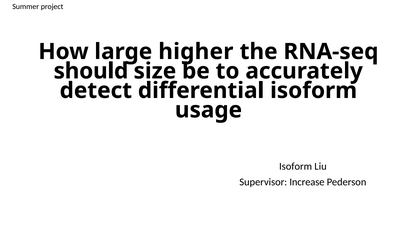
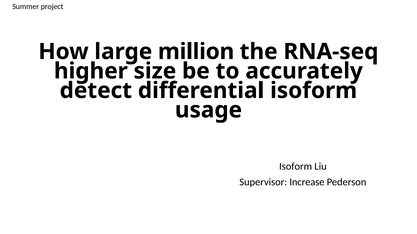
higher: higher -> million
should: should -> higher
